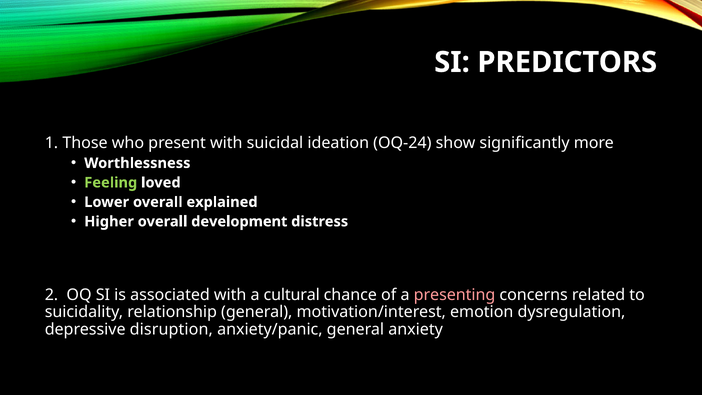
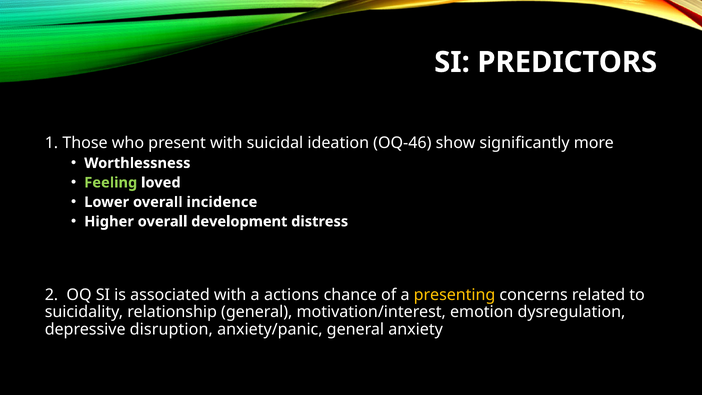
OQ-24: OQ-24 -> OQ-46
explained: explained -> incidence
cultural: cultural -> actions
presenting colour: pink -> yellow
